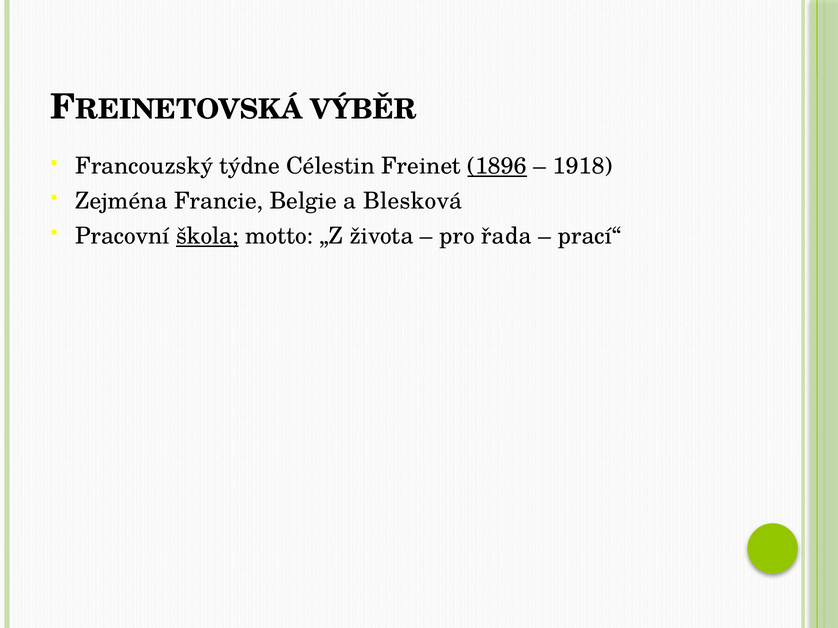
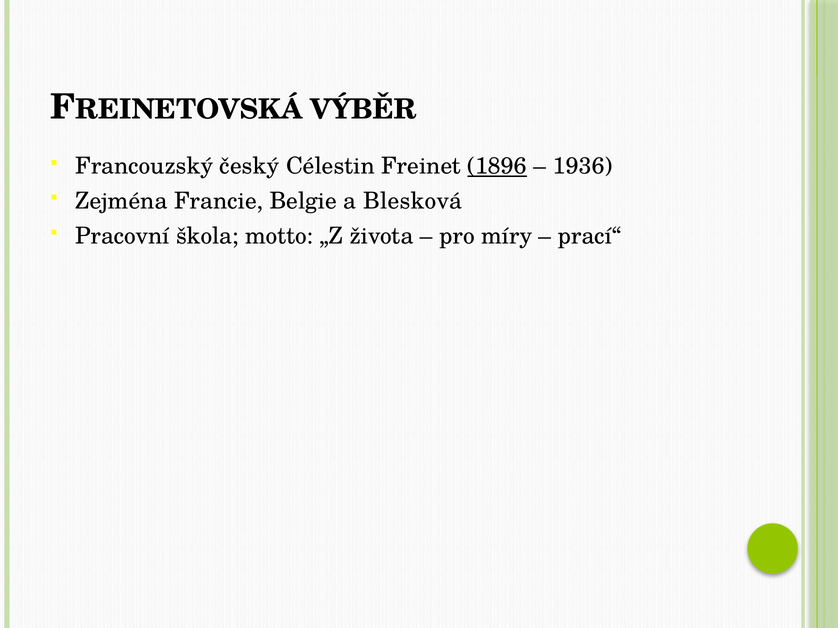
týdne: týdne -> český
1918: 1918 -> 1936
škola underline: present -> none
řada: řada -> míry
